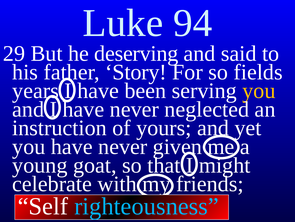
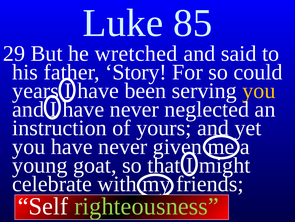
94: 94 -> 85
deserving: deserving -> wretched
fields: fields -> could
righteousness colour: light blue -> light green
